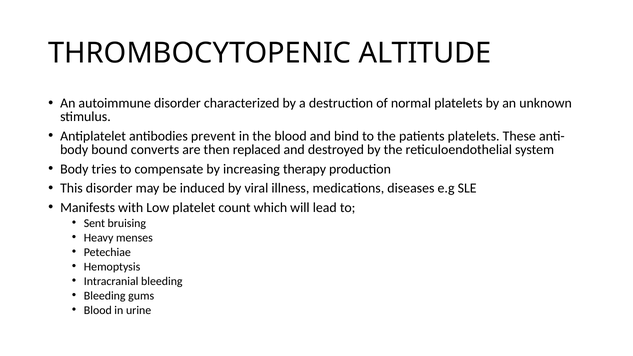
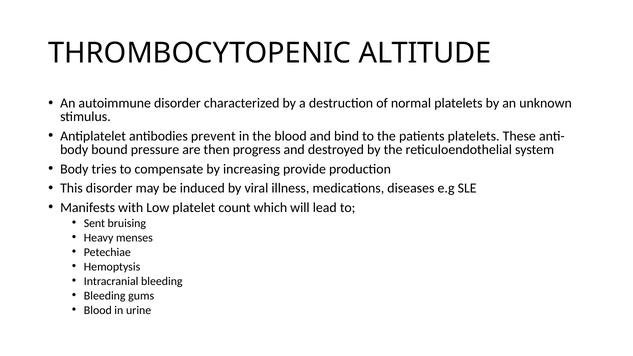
converts: converts -> pressure
replaced: replaced -> progress
therapy: therapy -> provide
